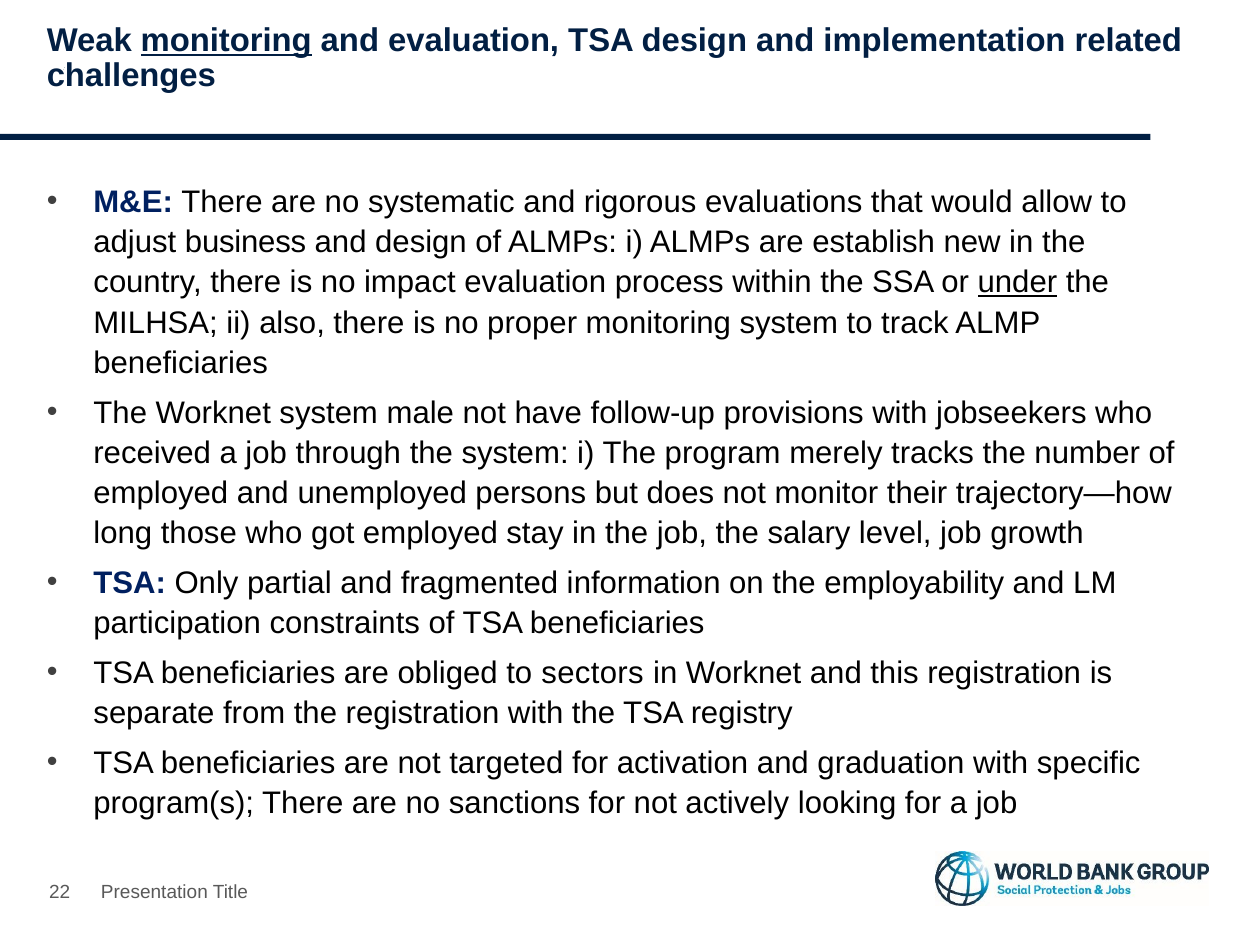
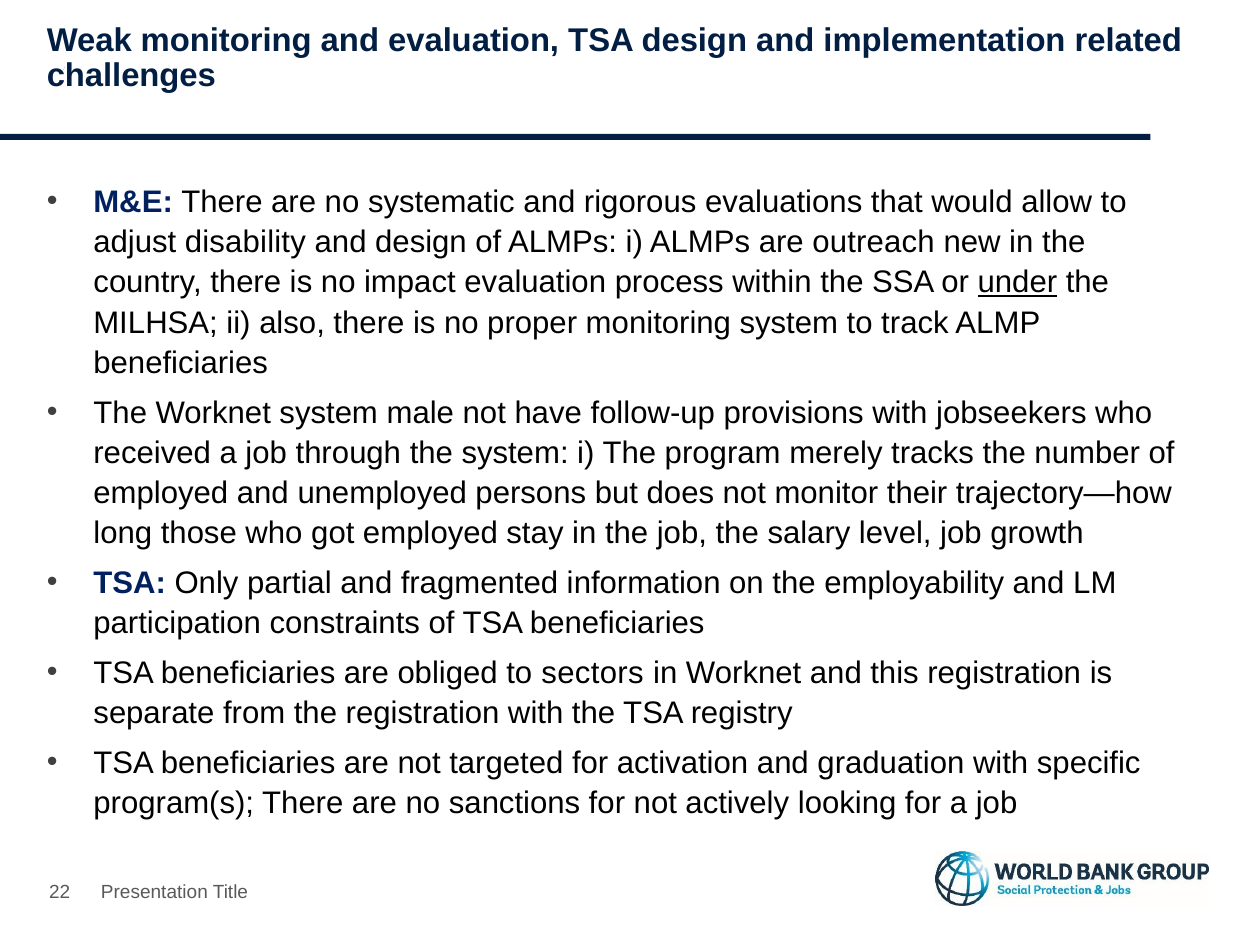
monitoring at (226, 41) underline: present -> none
business: business -> disability
establish: establish -> outreach
